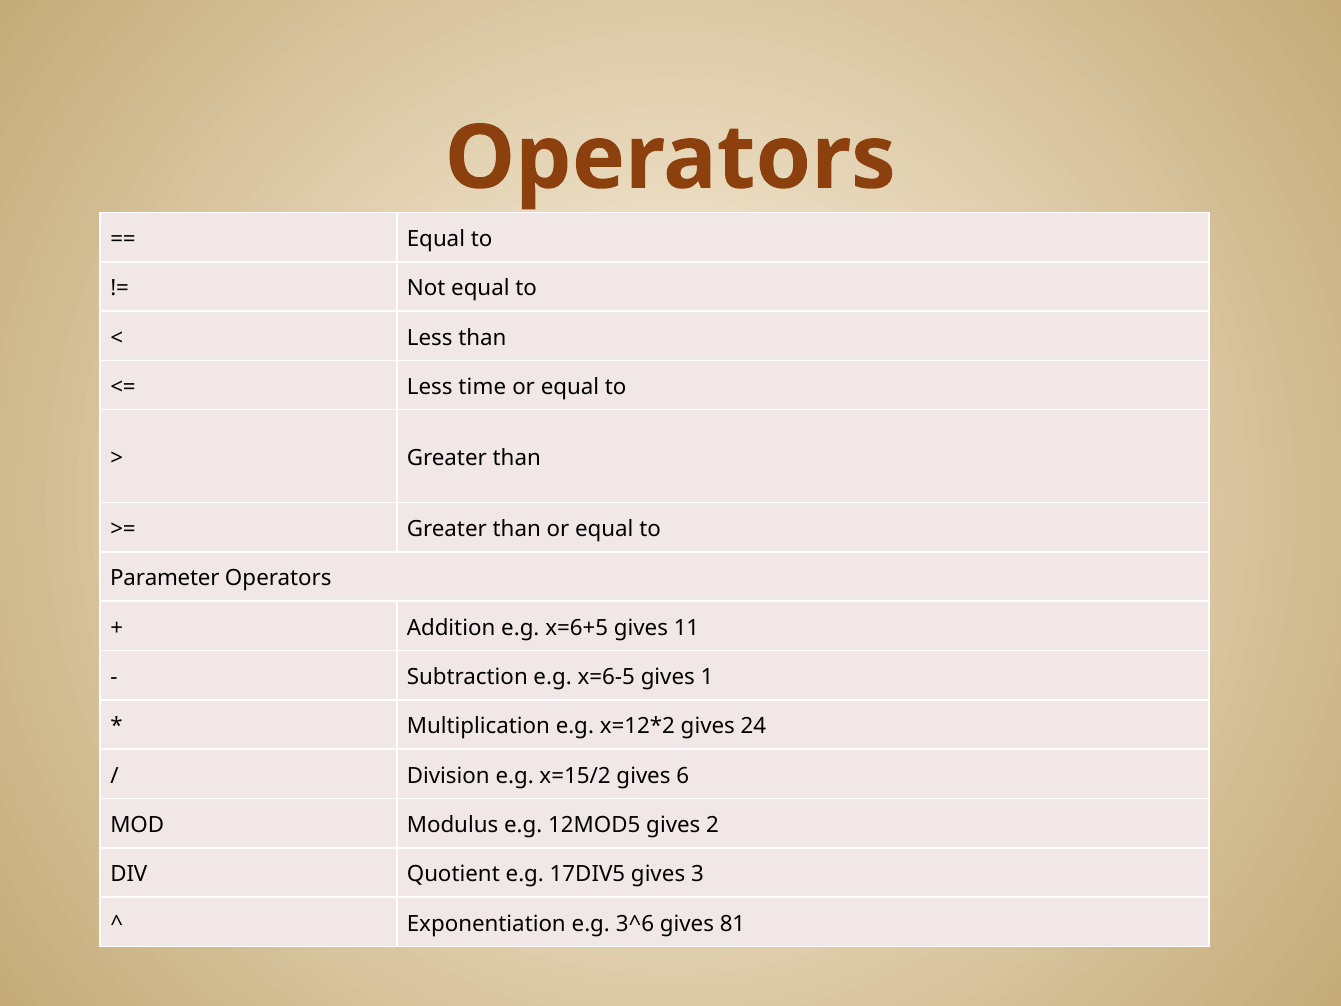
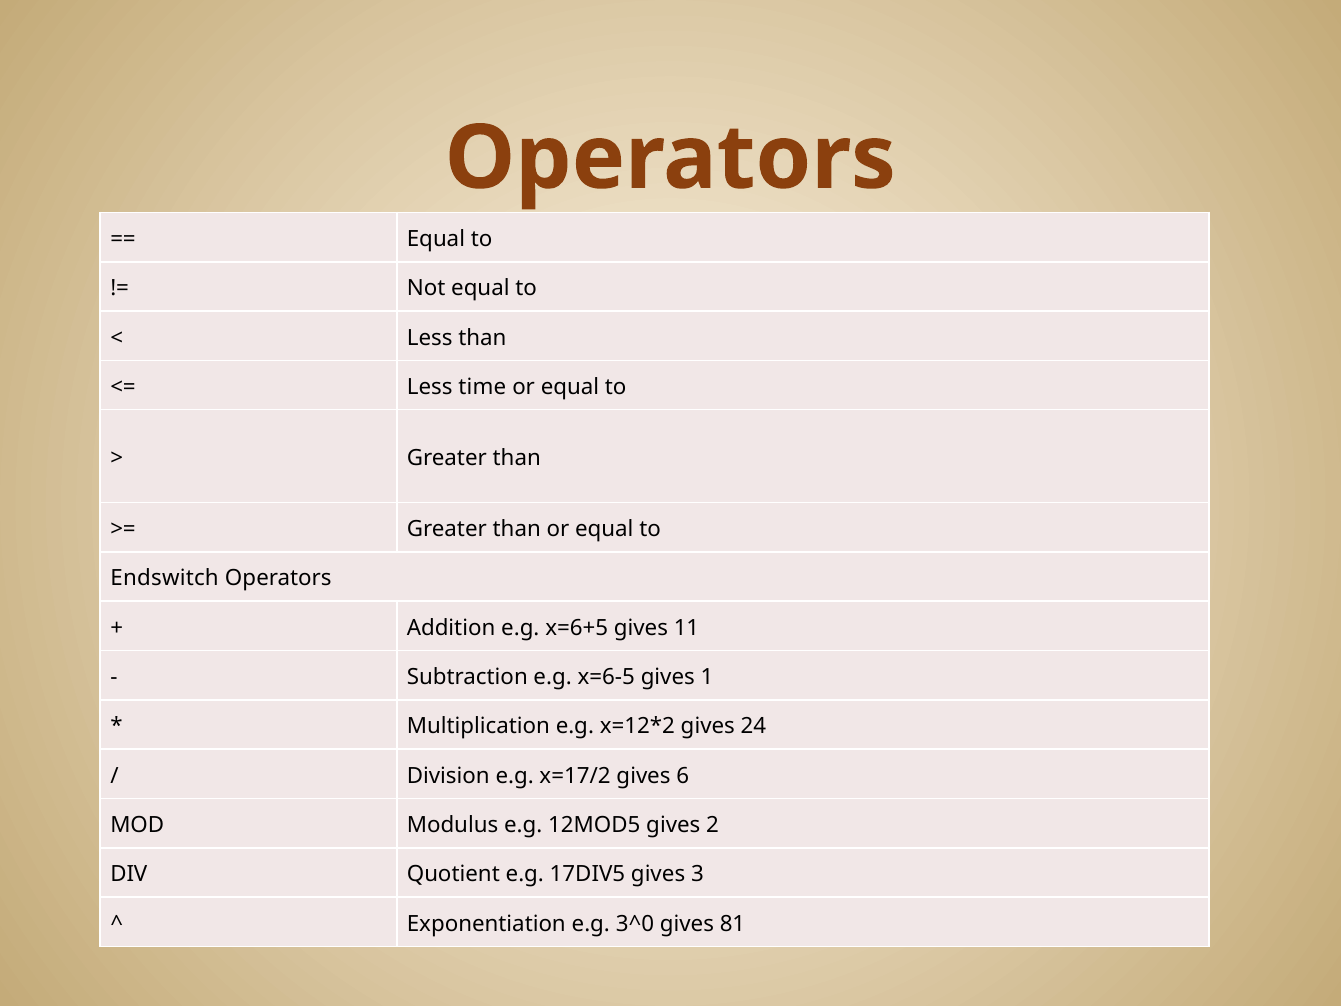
Parameter: Parameter -> Endswitch
x=15/2: x=15/2 -> x=17/2
3^6: 3^6 -> 3^0
